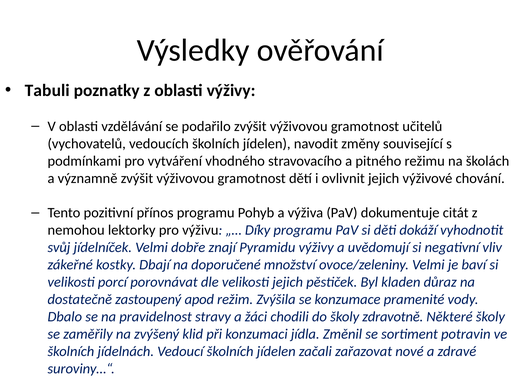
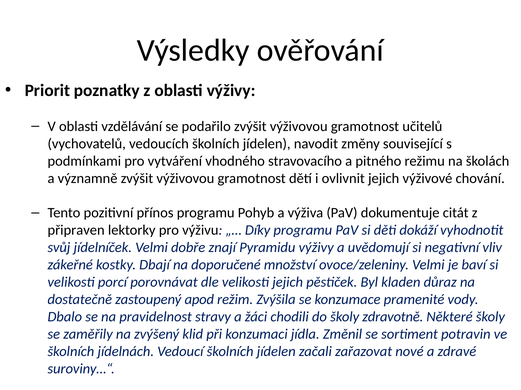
Tabuli: Tabuli -> Priorit
nemohou: nemohou -> připraven
